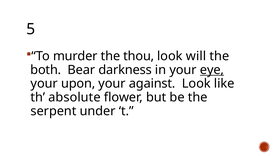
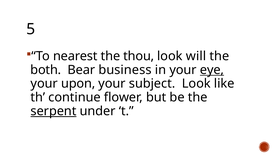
murder: murder -> nearest
darkness: darkness -> business
against: against -> subject
absolute: absolute -> continue
serpent underline: none -> present
